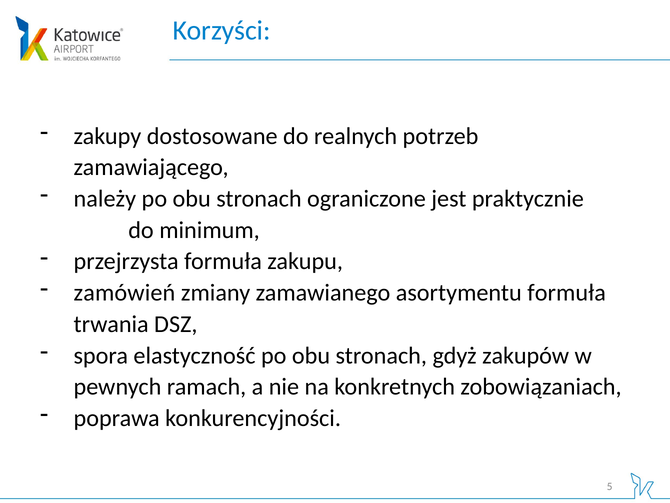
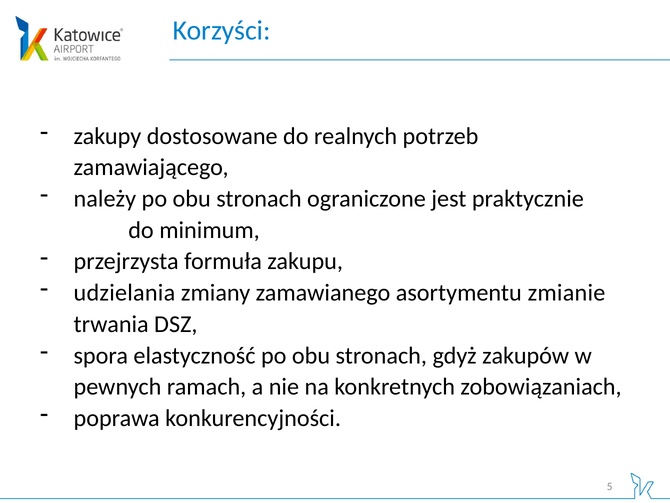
zamówień: zamówień -> udzielania
asortymentu formuła: formuła -> zmianie
